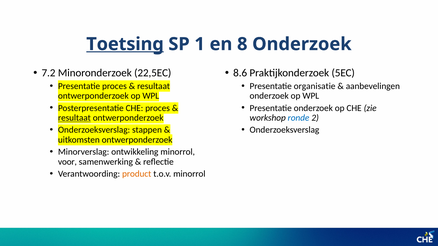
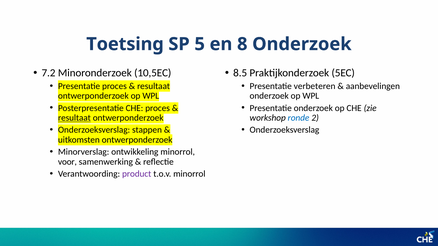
Toetsing underline: present -> none
1: 1 -> 5
22,5EC: 22,5EC -> 10,5EC
8.6: 8.6 -> 8.5
organisatie: organisatie -> verbeteren
product colour: orange -> purple
